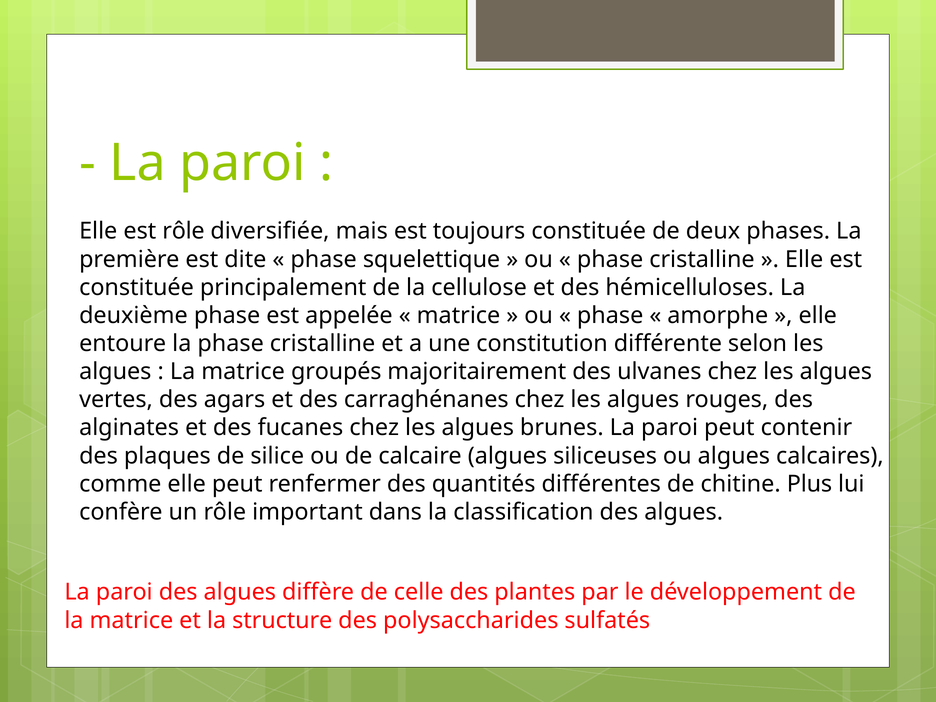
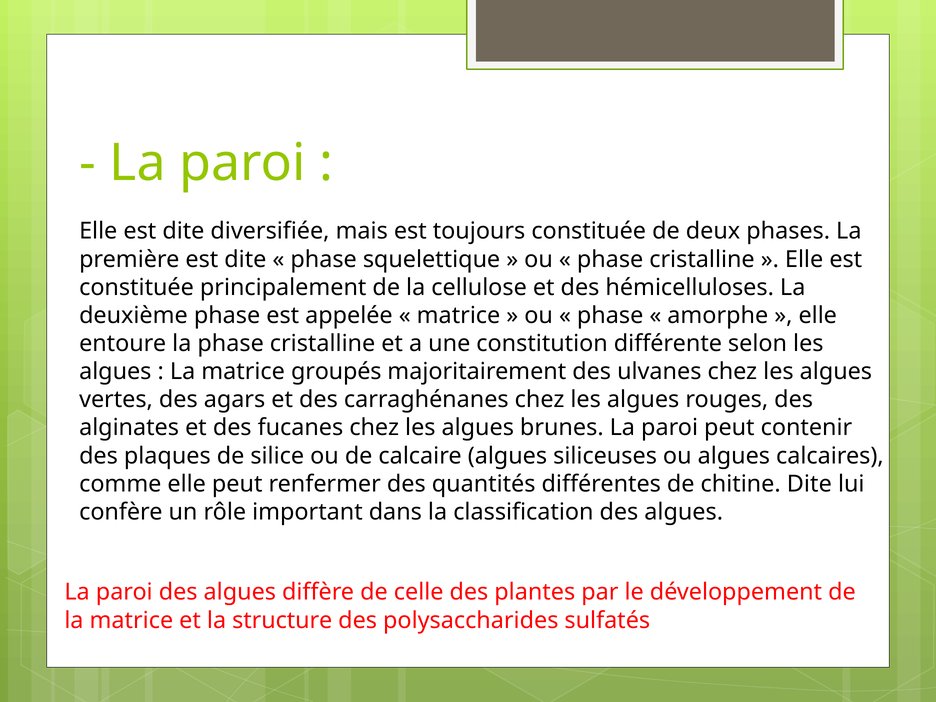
Elle est rôle: rôle -> dite
chitine Plus: Plus -> Dite
